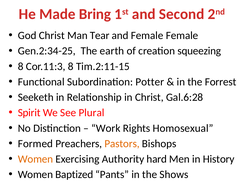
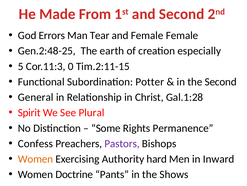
Bring: Bring -> From
God Christ: Christ -> Errors
Gen.2:34-25: Gen.2:34-25 -> Gen.2:48-25
squeezing: squeezing -> especially
8 at (21, 66): 8 -> 5
Cor.11:3 8: 8 -> 0
the Forrest: Forrest -> Second
Seeketh: Seeketh -> General
Gal.6:28: Gal.6:28 -> Gal.1:28
Work: Work -> Some
Homosexual: Homosexual -> Permanence
Formed: Formed -> Confess
Pastors colour: orange -> purple
History: History -> Inward
Baptized: Baptized -> Doctrine
